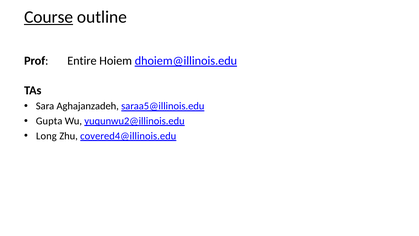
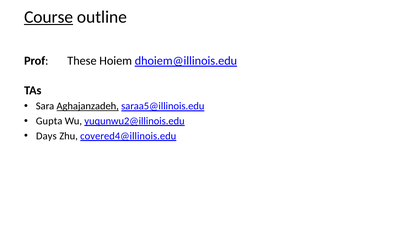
Entire: Entire -> These
Aghajanzadeh underline: none -> present
Long: Long -> Days
